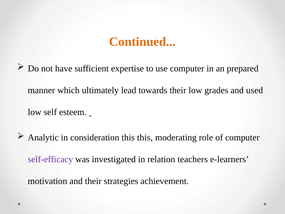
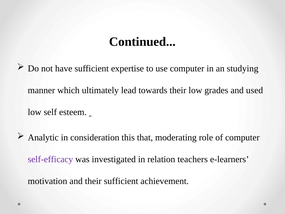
Continued colour: orange -> black
prepared: prepared -> studying
this this: this -> that
their strategies: strategies -> sufficient
